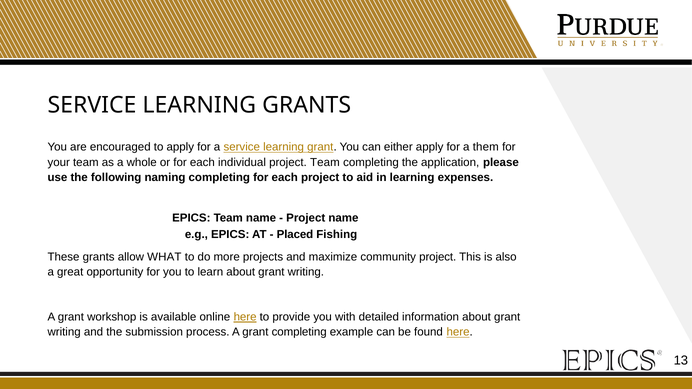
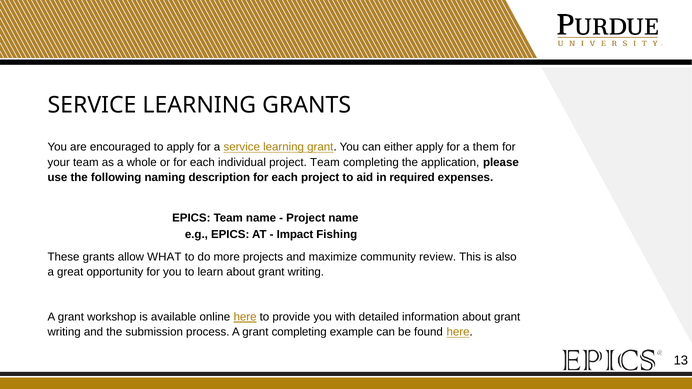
naming completing: completing -> description
in learning: learning -> required
Placed: Placed -> Impact
community project: project -> review
